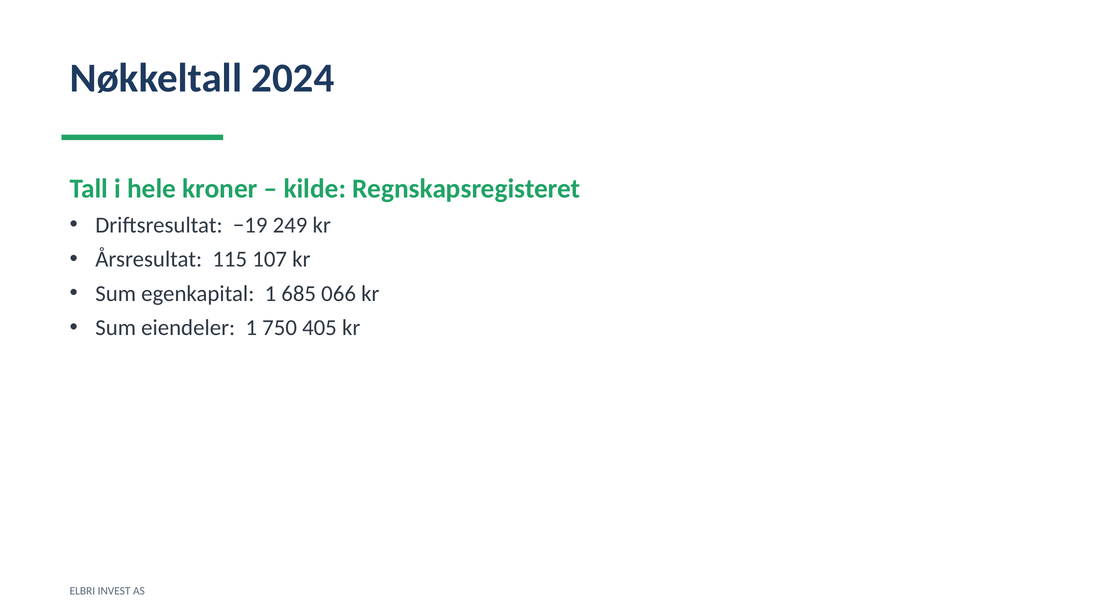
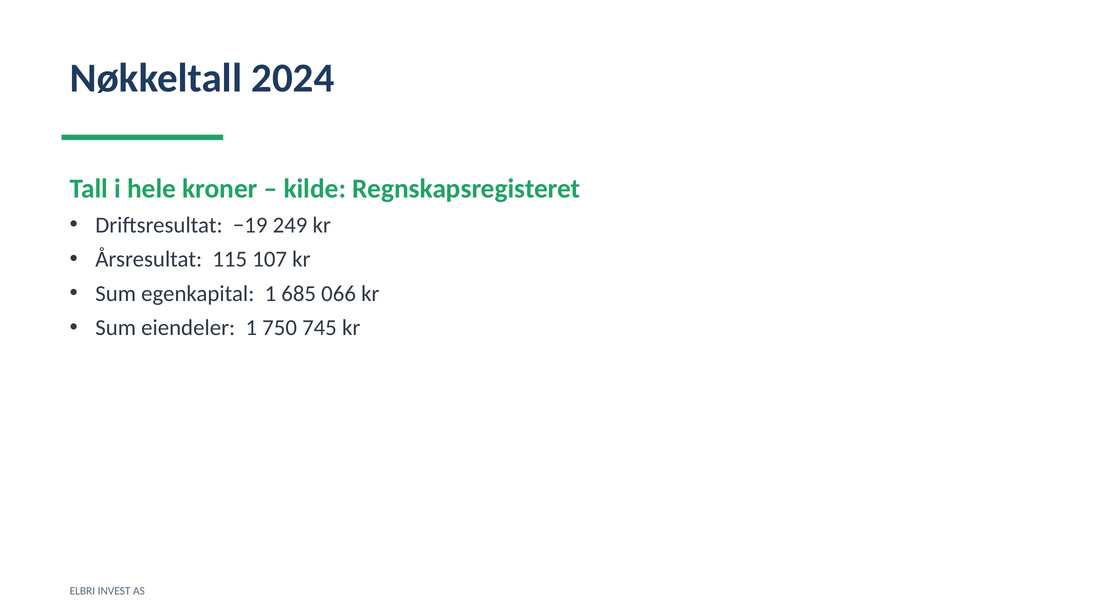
405: 405 -> 745
